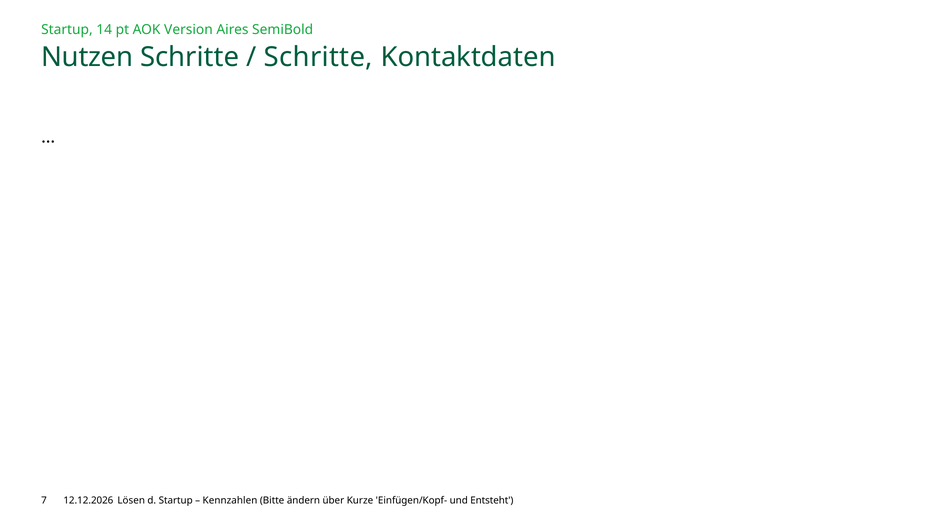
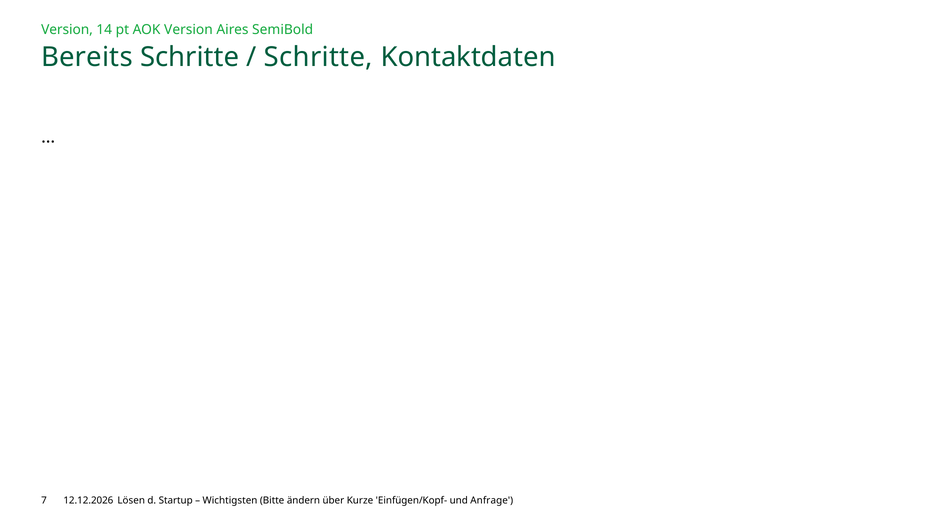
Startup at (67, 30): Startup -> Version
Nutzen: Nutzen -> Bereits
Kennzahlen: Kennzahlen -> Wichtigsten
Entsteht: Entsteht -> Anfrage
